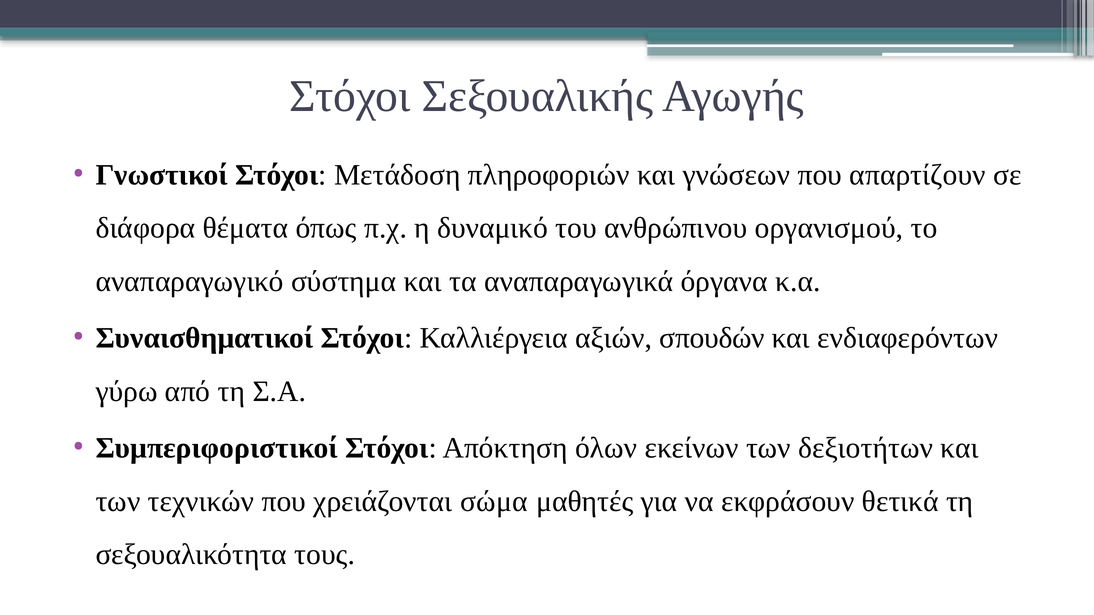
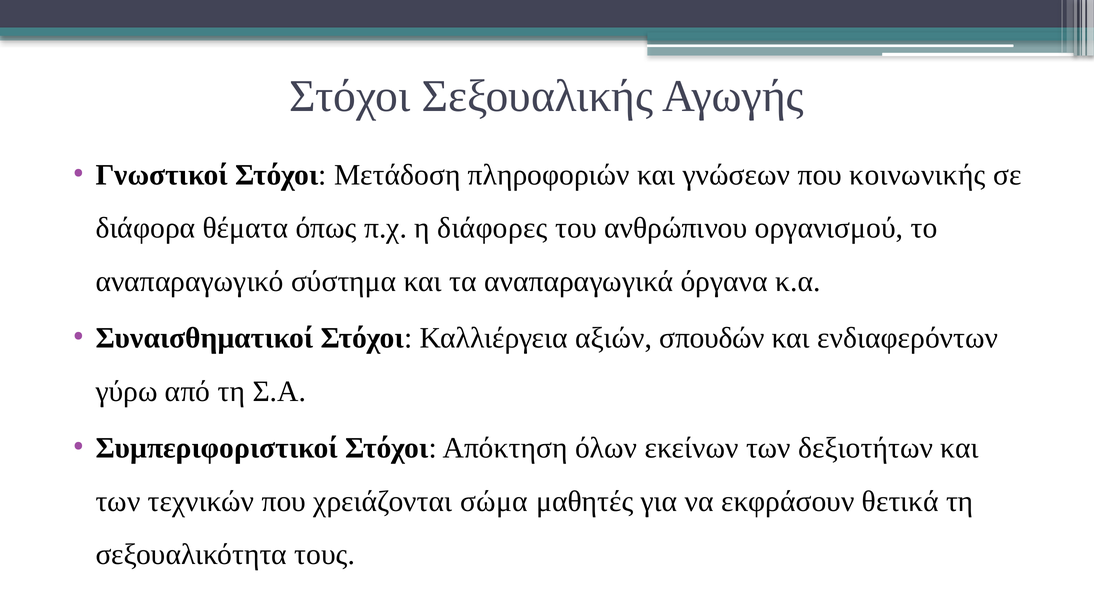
απαρτίζουν: απαρτίζουν -> κοινωνικής
δυναμικό: δυναμικό -> διάφορες
